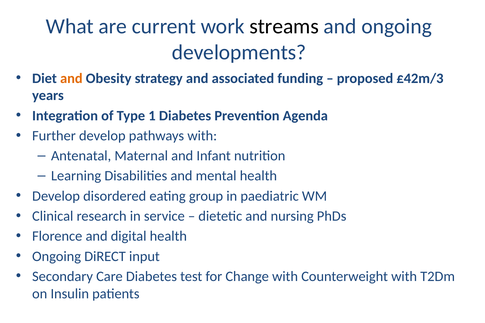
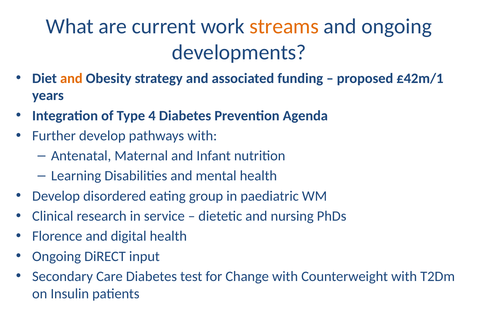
streams colour: black -> orange
£42m/3: £42m/3 -> £42m/1
1: 1 -> 4
